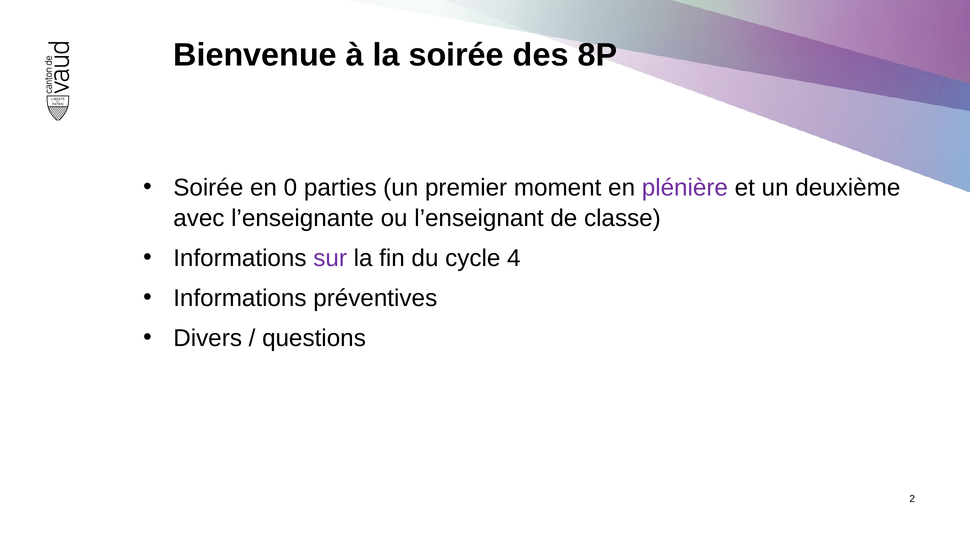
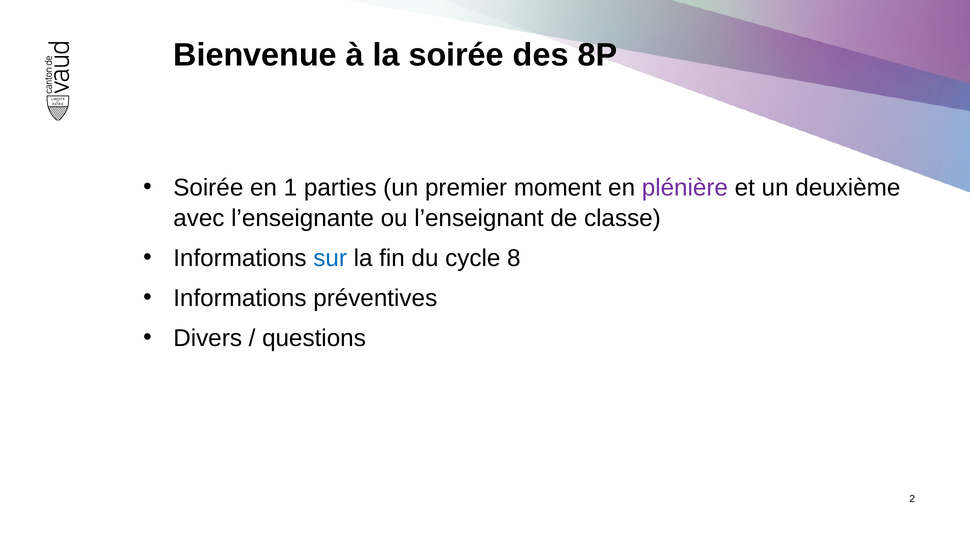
0: 0 -> 1
sur colour: purple -> blue
4: 4 -> 8
